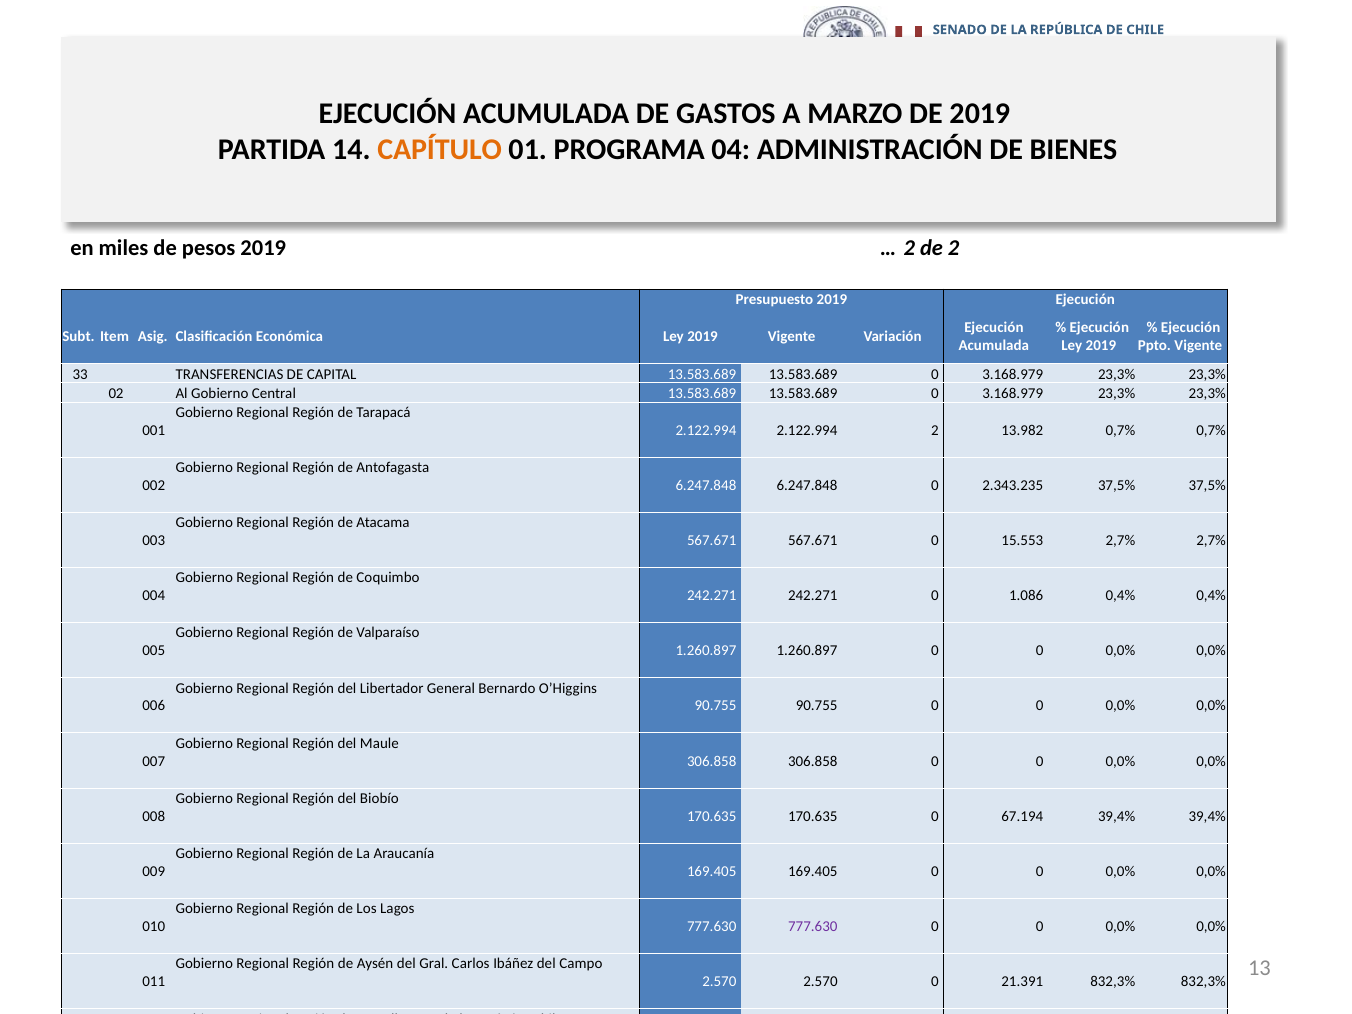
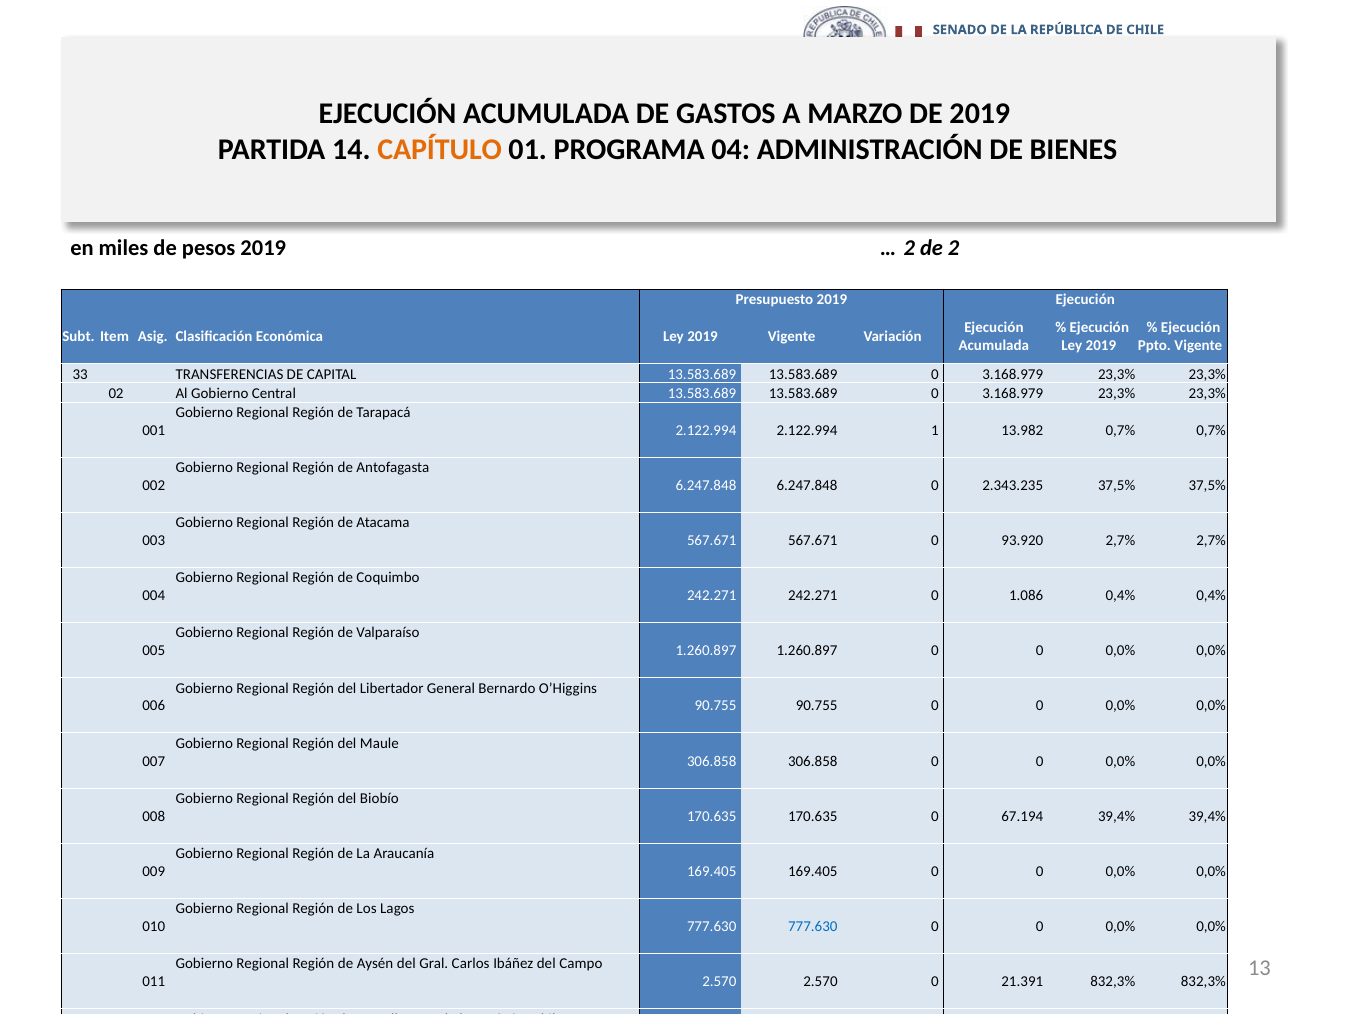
2.122.994 2: 2 -> 1
15.553: 15.553 -> 93.920
777.630 at (813, 927) colour: purple -> blue
